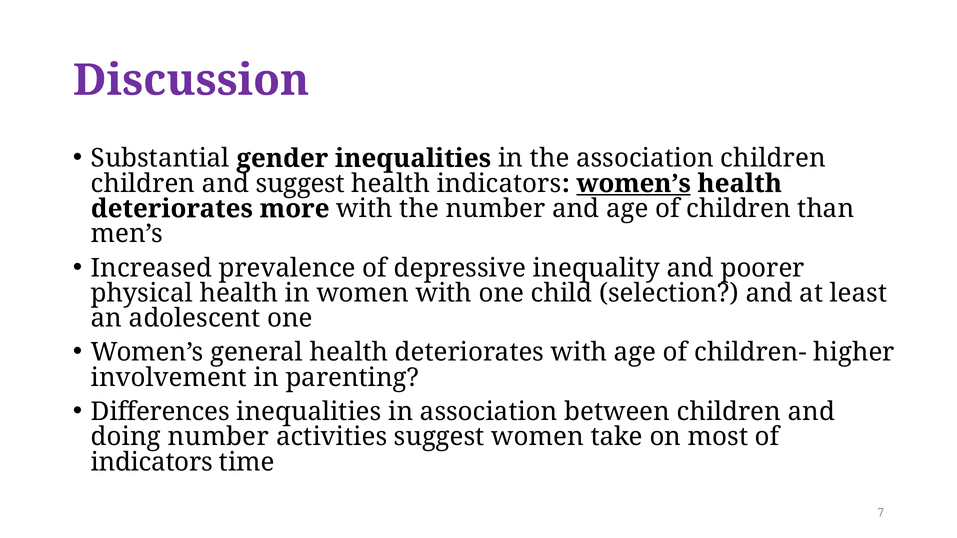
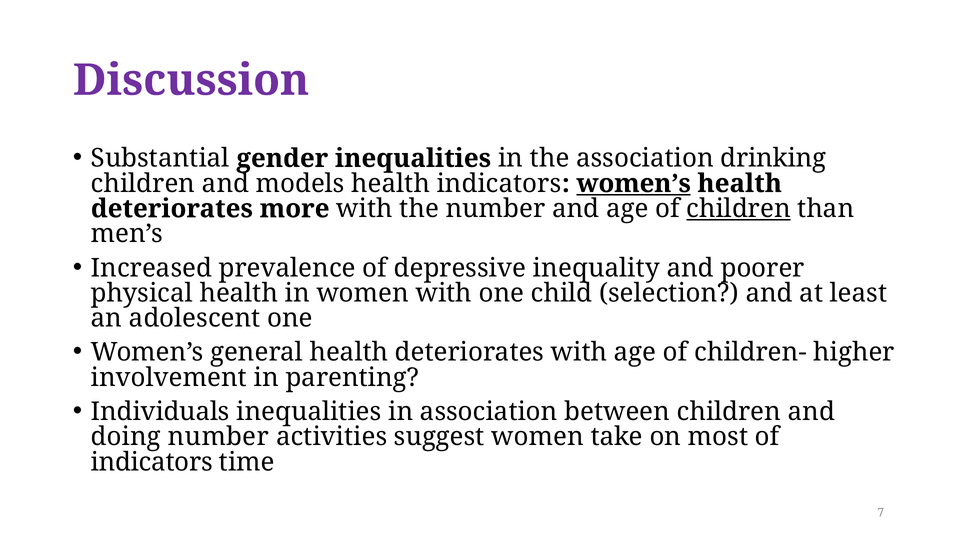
association children: children -> drinking
and suggest: suggest -> models
children at (739, 209) underline: none -> present
Differences: Differences -> Individuals
